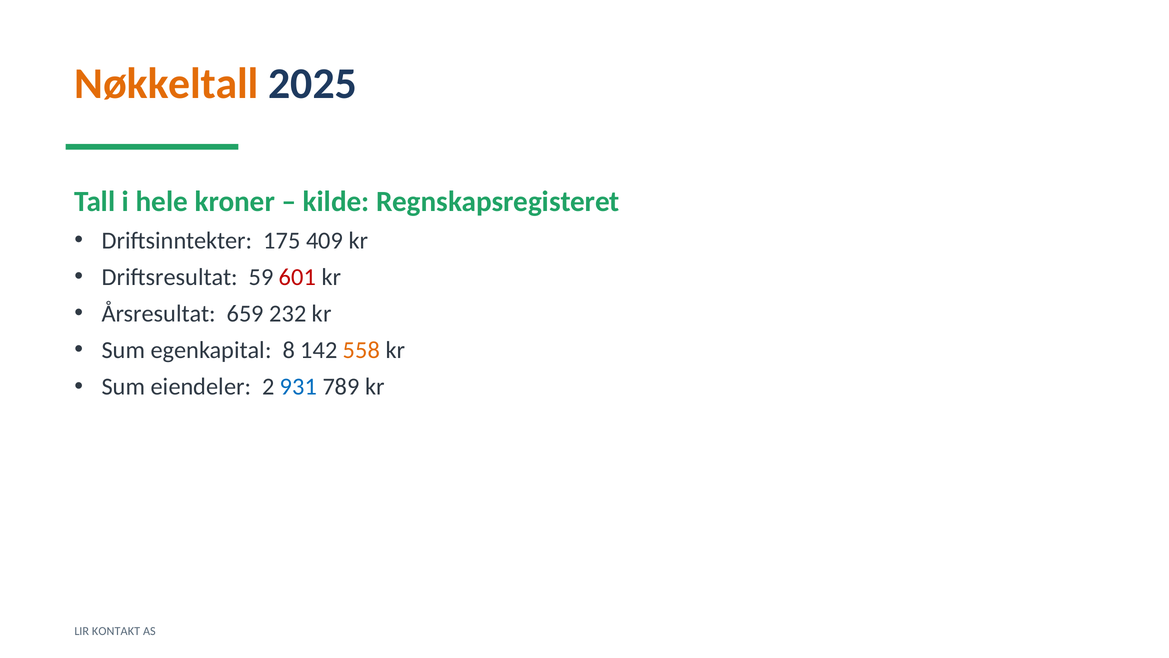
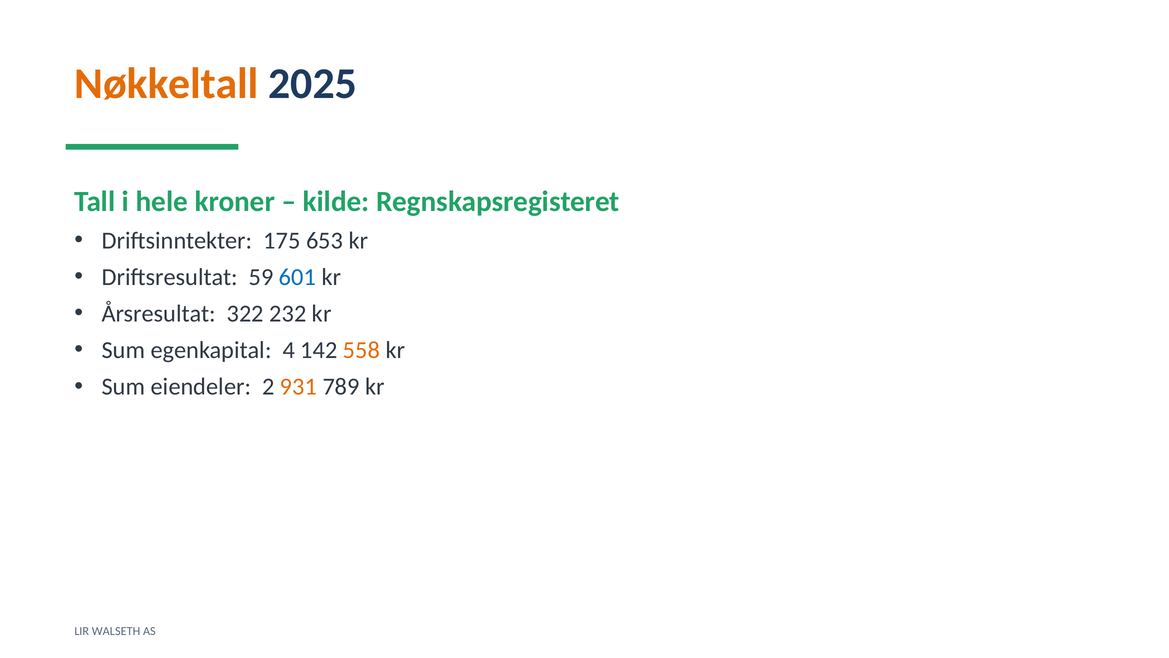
409: 409 -> 653
601 colour: red -> blue
659: 659 -> 322
8: 8 -> 4
931 colour: blue -> orange
KONTAKT: KONTAKT -> WALSETH
